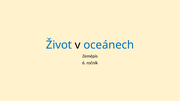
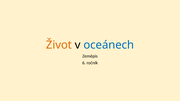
Život colour: blue -> orange
